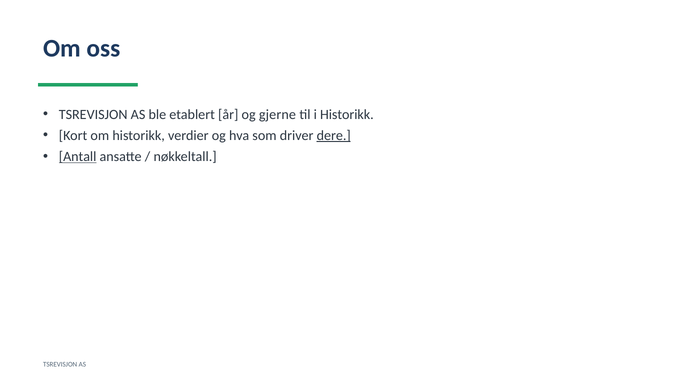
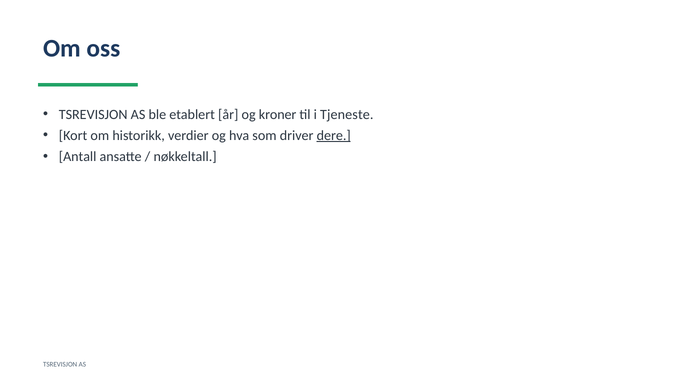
gjerne: gjerne -> kroner
i Historikk: Historikk -> Tjeneste
Antall underline: present -> none
